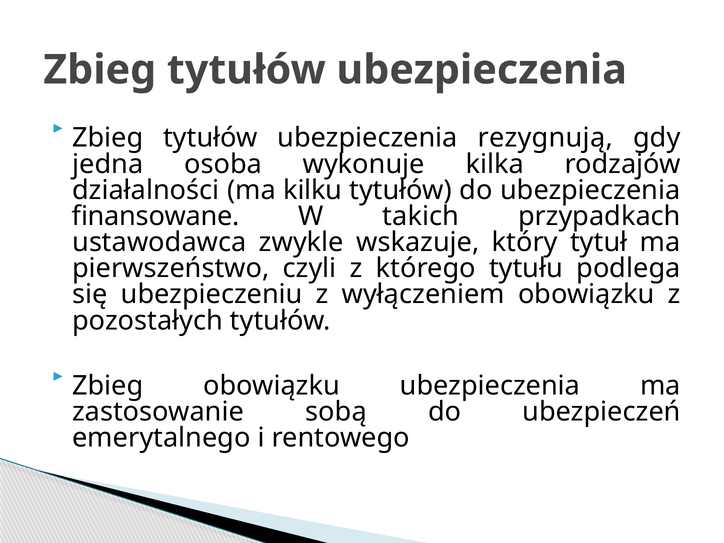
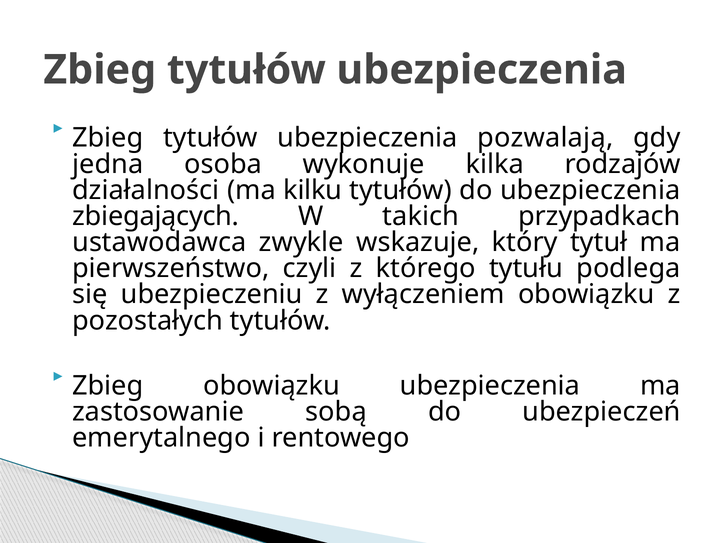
rezygnują: rezygnują -> pozwalają
finansowane: finansowane -> zbiegających
